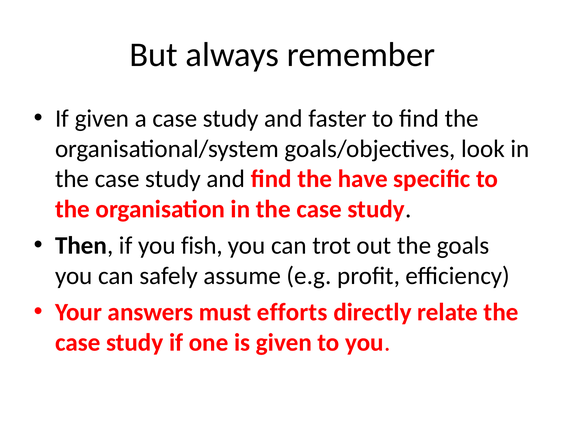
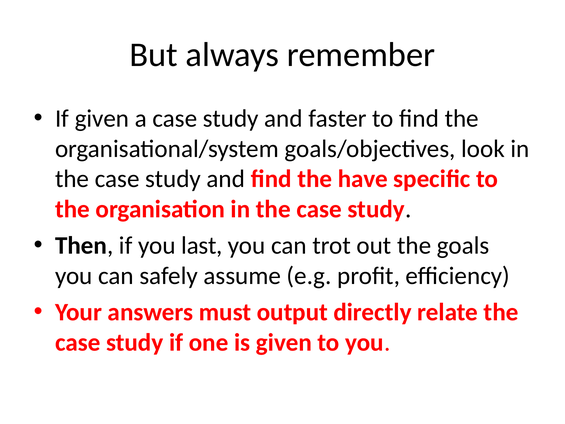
fish: fish -> last
efforts: efforts -> output
